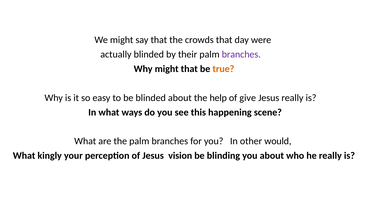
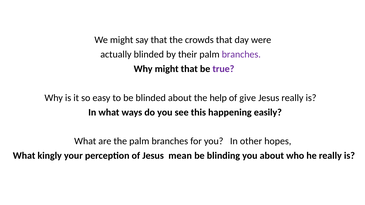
true colour: orange -> purple
scene: scene -> easily
would: would -> hopes
vision: vision -> mean
